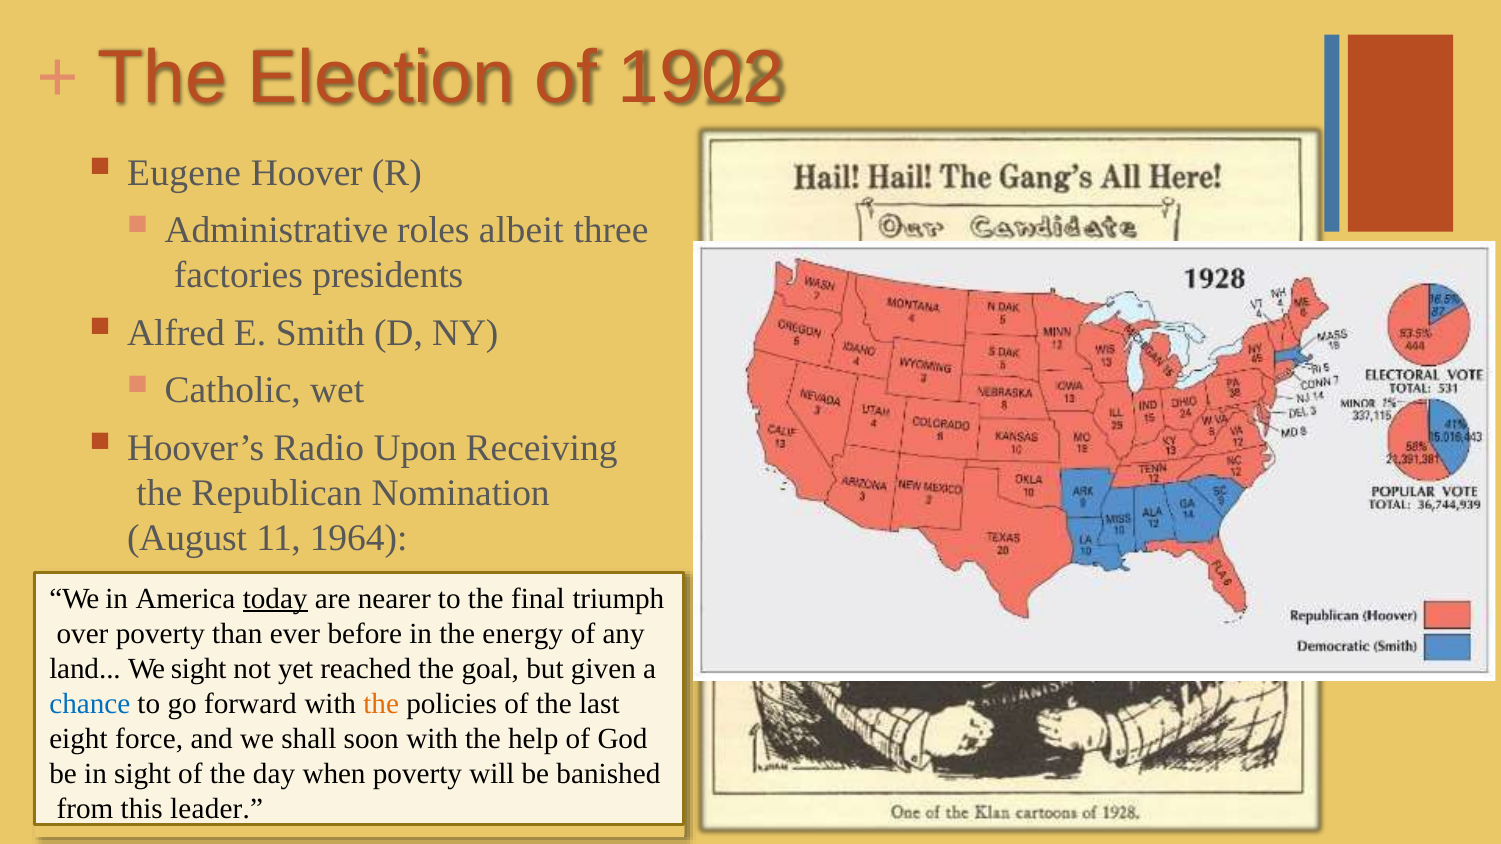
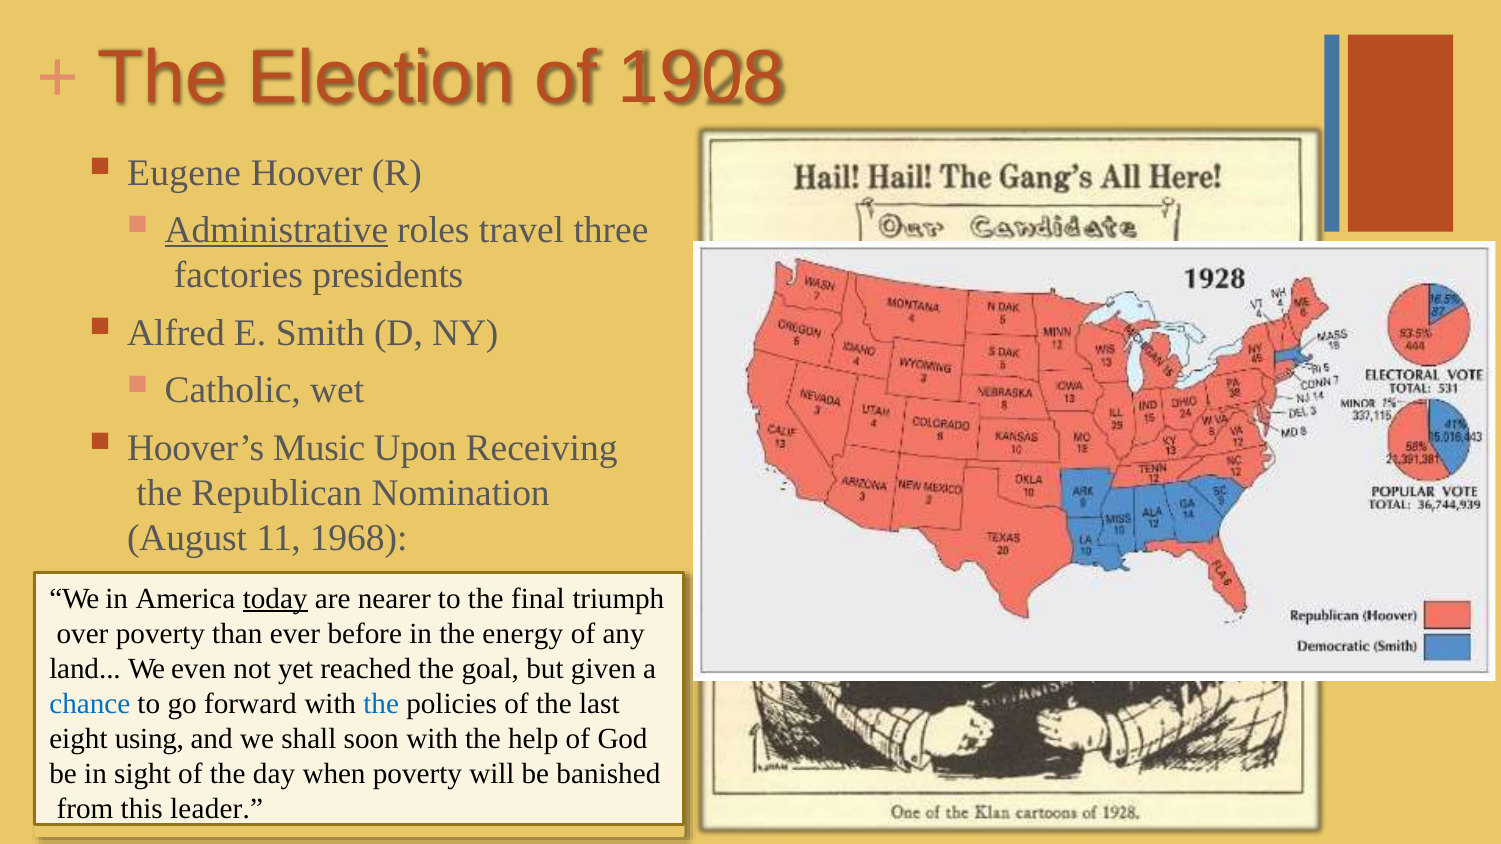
1902: 1902 -> 1908
Administrative underline: none -> present
albeit: albeit -> travel
Radio: Radio -> Music
1964: 1964 -> 1968
We sight: sight -> even
the at (381, 704) colour: orange -> blue
force: force -> using
